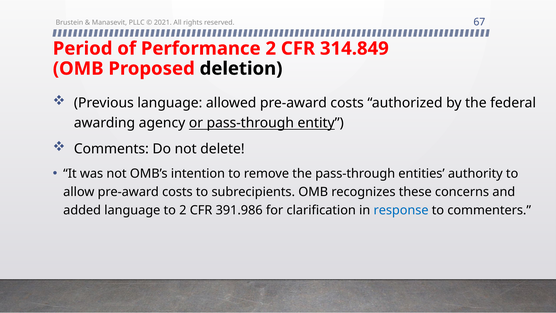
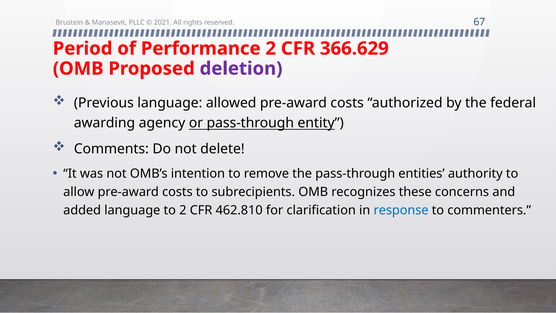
314.849: 314.849 -> 366.629
deletion colour: black -> purple
391.986: 391.986 -> 462.810
